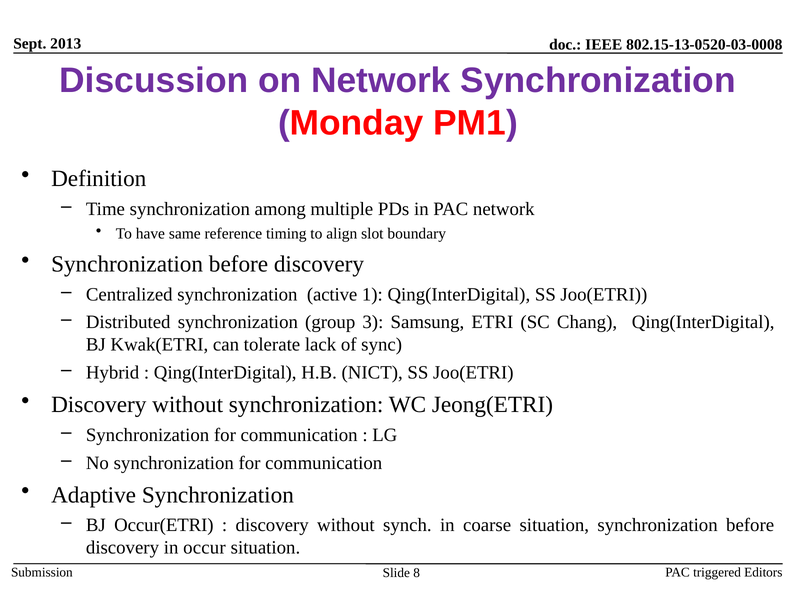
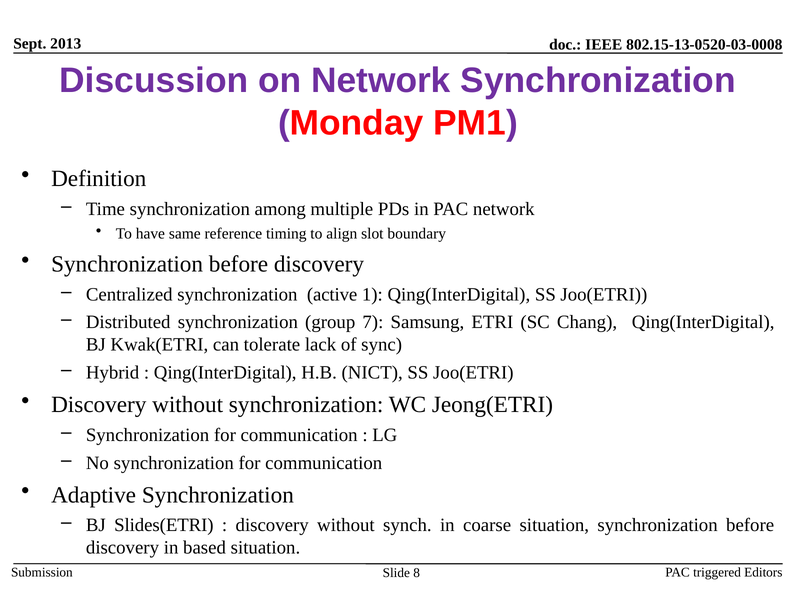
3: 3 -> 7
Occur(ETRI: Occur(ETRI -> Slides(ETRI
occur: occur -> based
